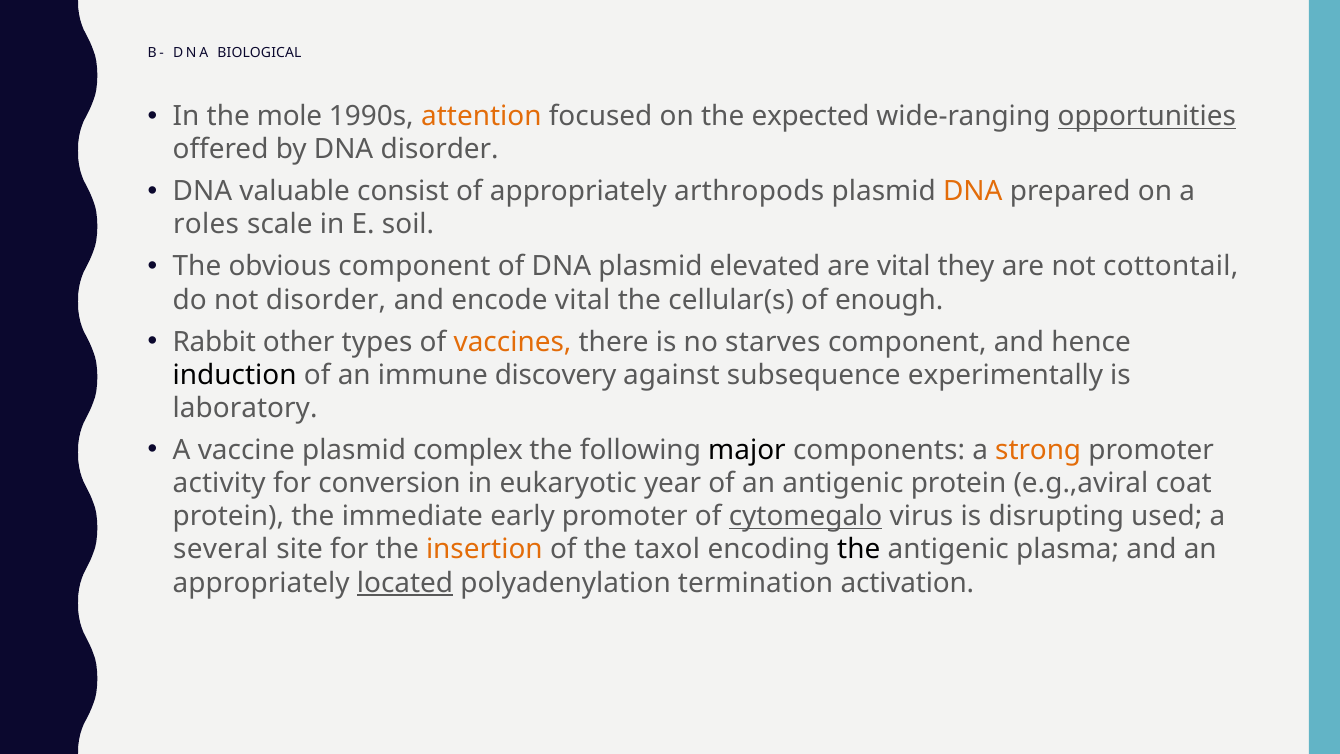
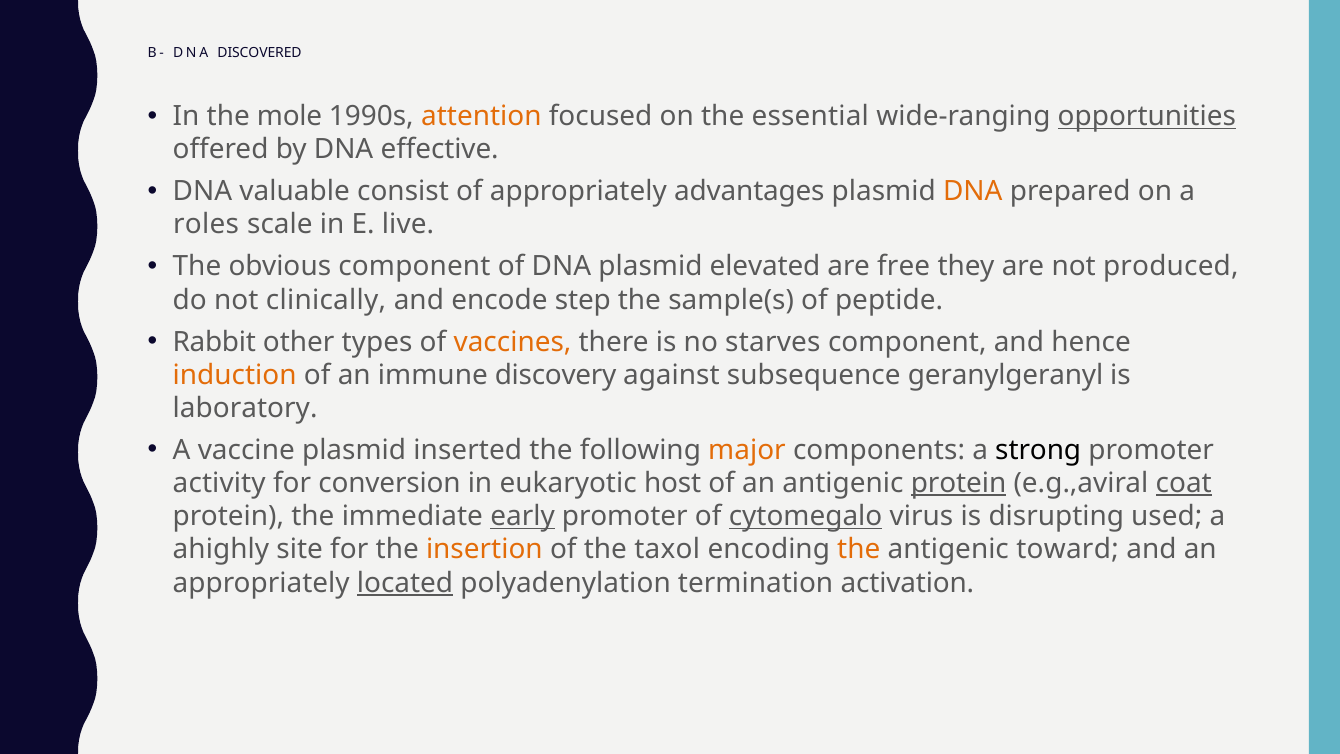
BIOLOGICAL: BIOLOGICAL -> DISCOVERED
expected: expected -> essential
DNA disorder: disorder -> effective
arthropods: arthropods -> advantages
soil: soil -> live
are vital: vital -> free
cottontail: cottontail -> produced
not disorder: disorder -> clinically
encode vital: vital -> step
cellular(s: cellular(s -> sample(s
enough: enough -> peptide
induction colour: black -> orange
experimentally: experimentally -> geranylgeranyl
complex: complex -> inserted
major colour: black -> orange
strong colour: orange -> black
year: year -> host
protein at (959, 483) underline: none -> present
coat underline: none -> present
early underline: none -> present
several: several -> ahighly
the at (859, 549) colour: black -> orange
plasma: plasma -> toward
